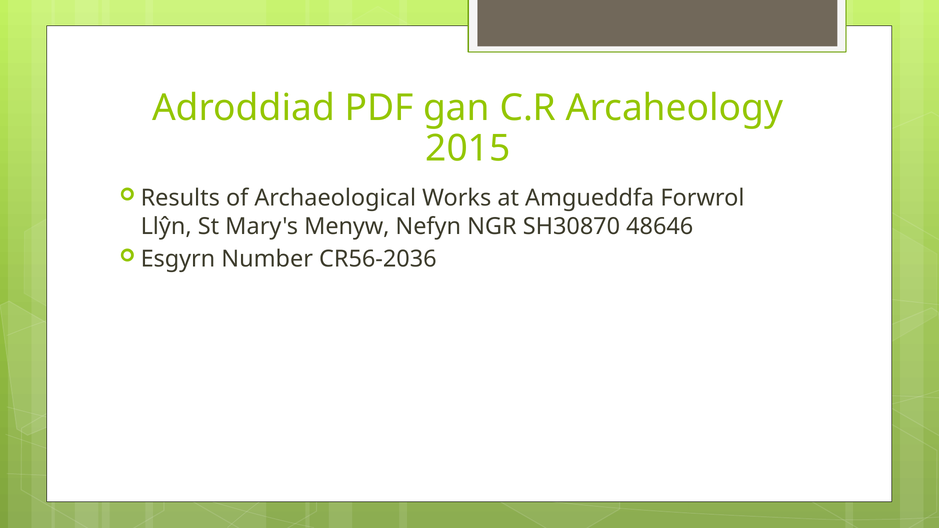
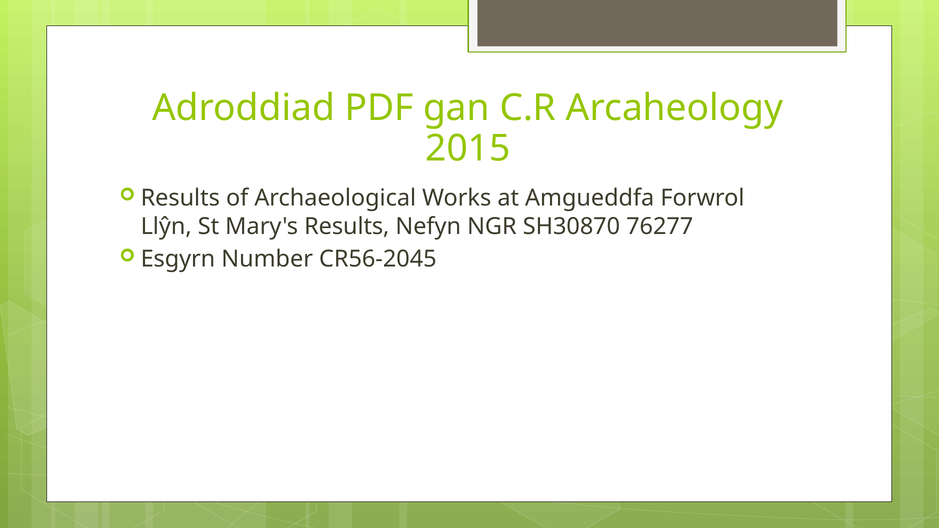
Mary's Menyw: Menyw -> Results
48646: 48646 -> 76277
CR56-2036: CR56-2036 -> CR56-2045
